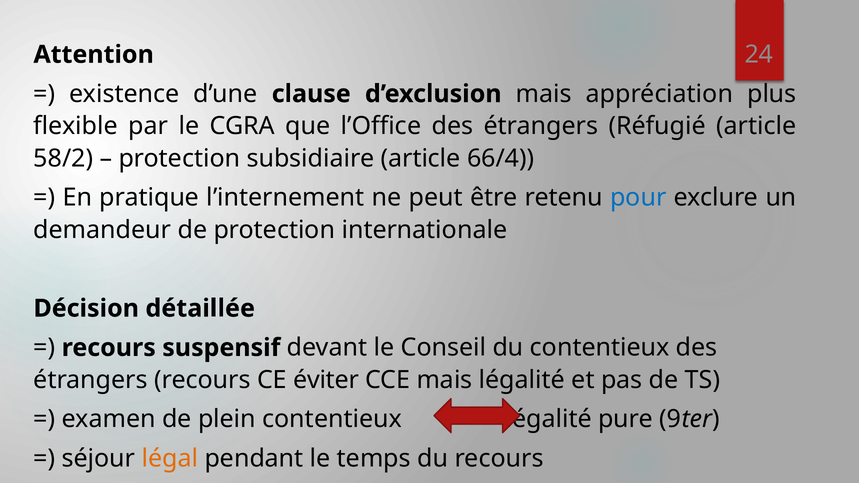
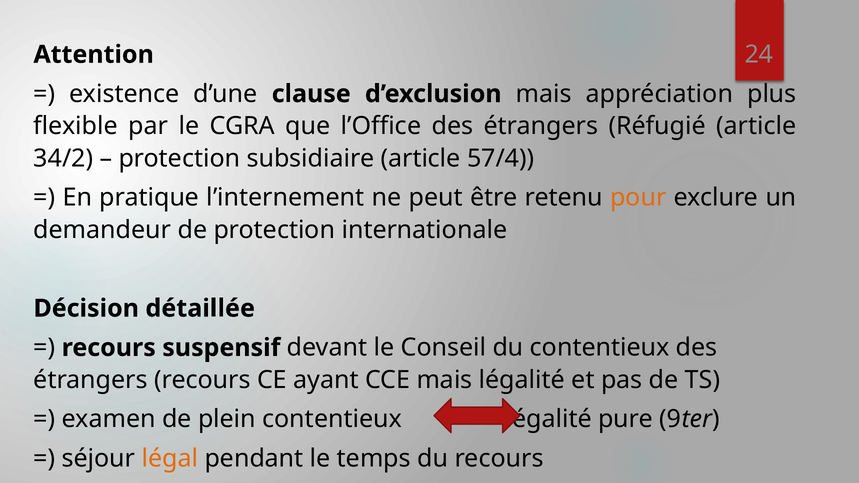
58/2: 58/2 -> 34/2
66/4: 66/4 -> 57/4
pour colour: blue -> orange
éviter: éviter -> ayant
